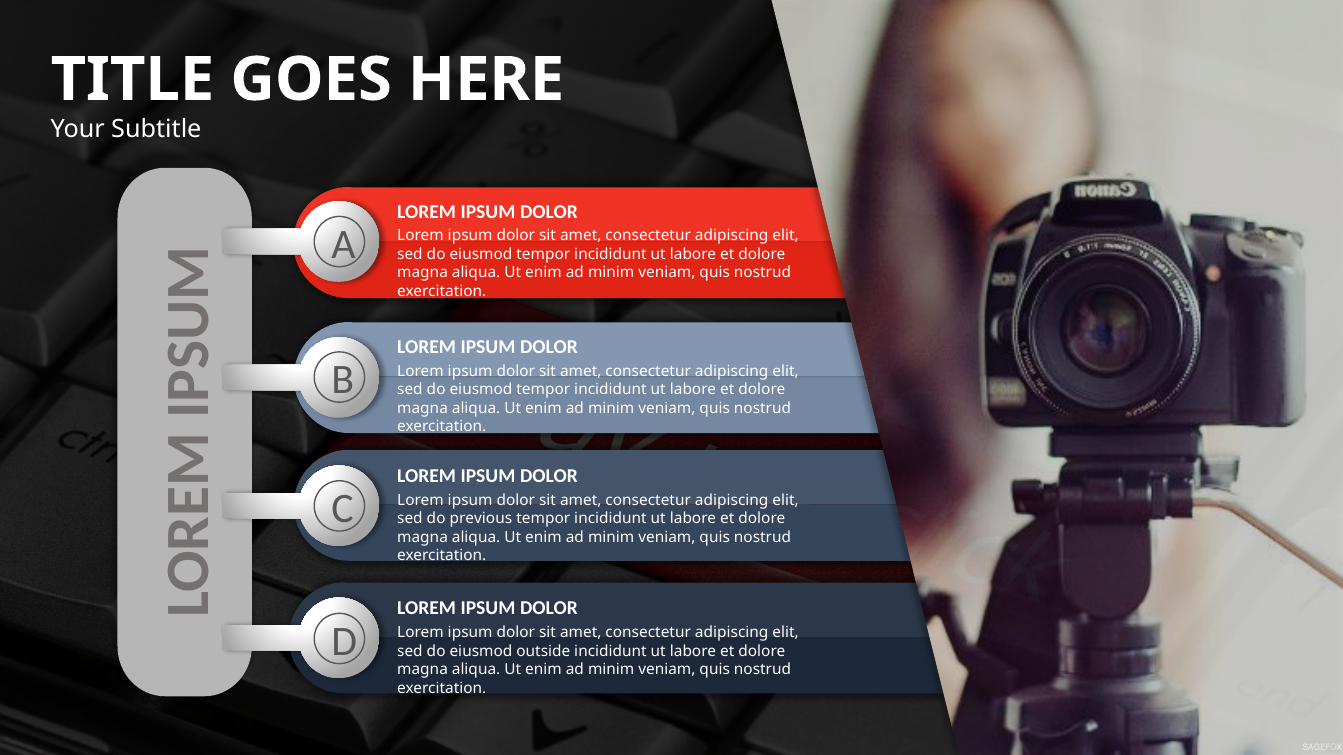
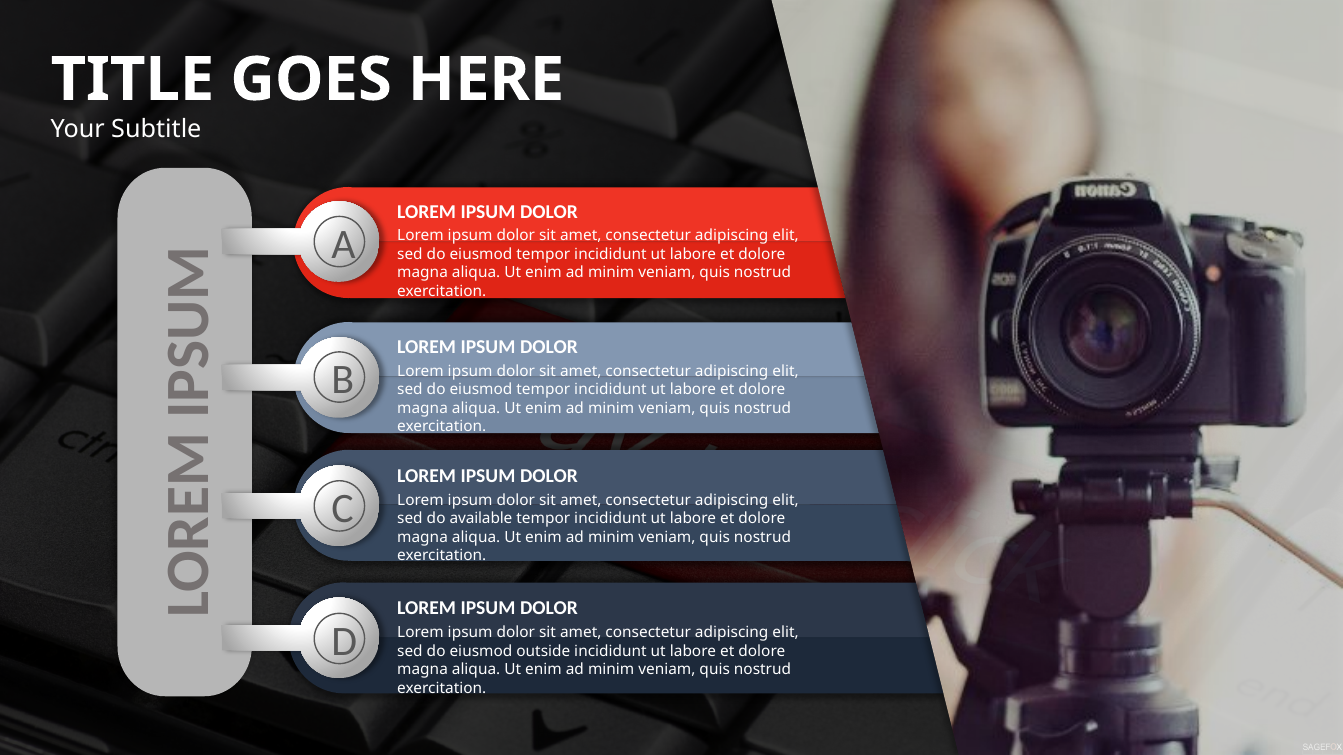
previous: previous -> available
